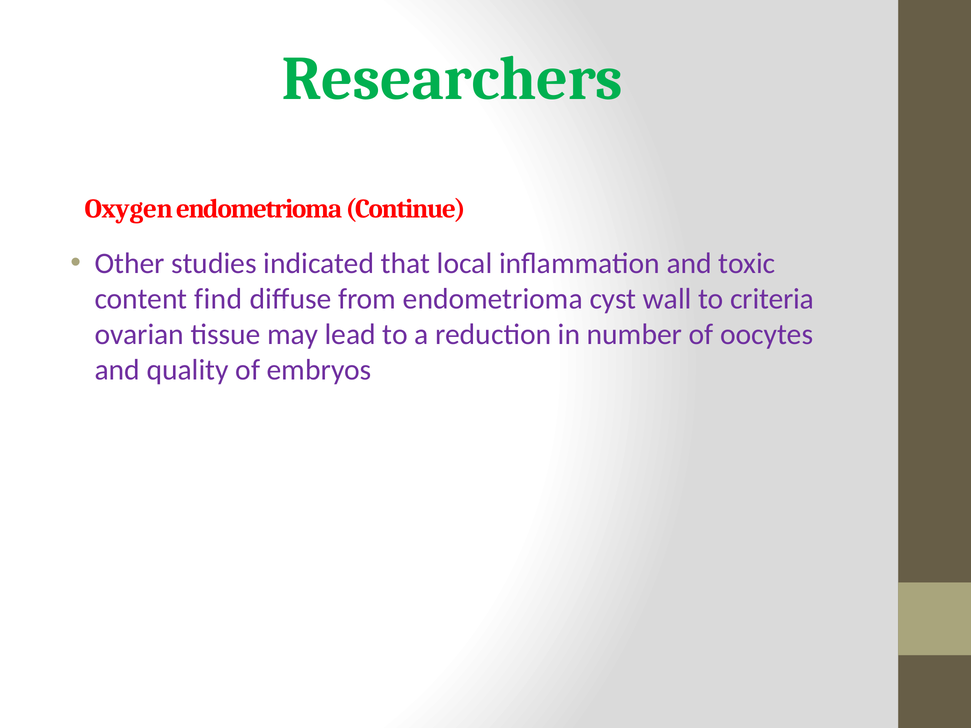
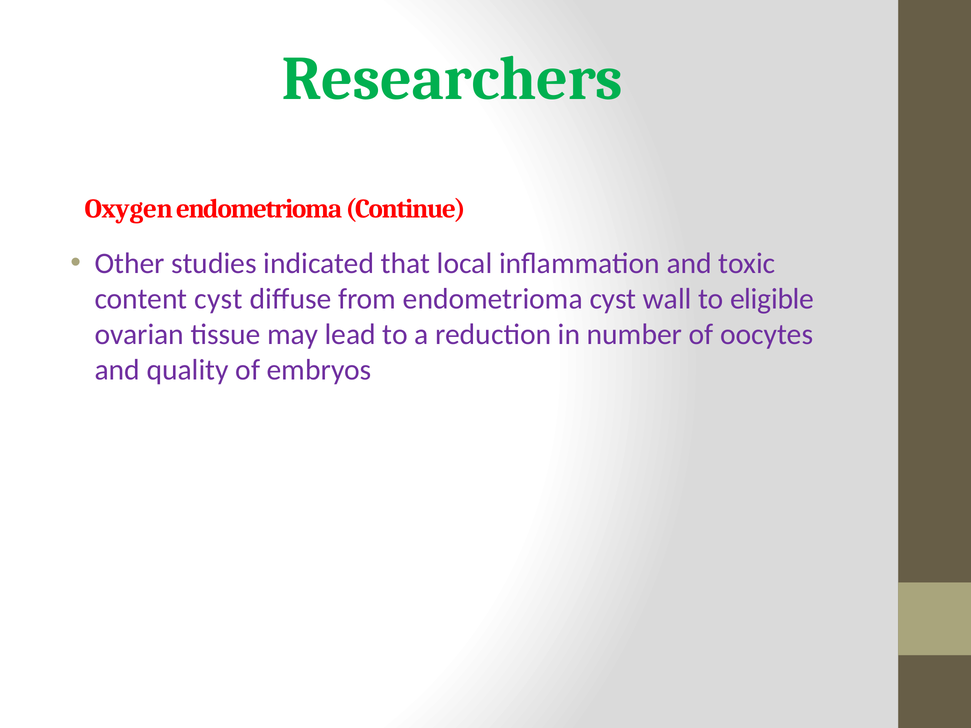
content find: find -> cyst
criteria: criteria -> eligible
